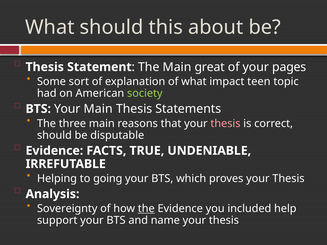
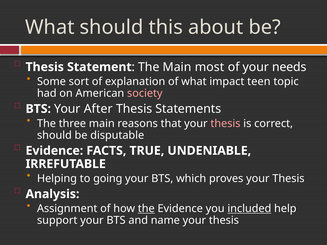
great: great -> most
pages: pages -> needs
society colour: light green -> pink
Your Main: Main -> After
Sovereignty: Sovereignty -> Assignment
included underline: none -> present
